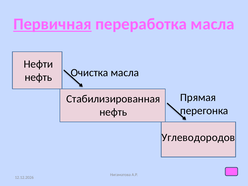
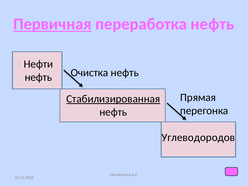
переработка масла: масла -> нефть
масла at (125, 73): масла -> нефть
Стабилизированная underline: none -> present
